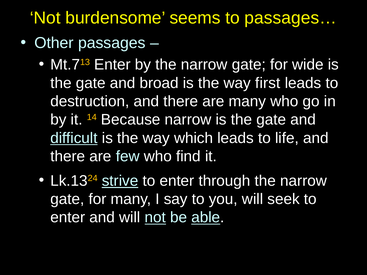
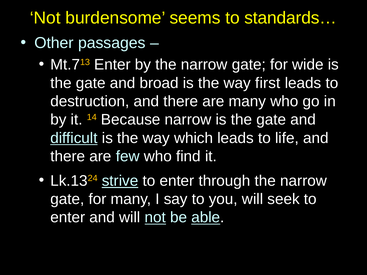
passages…: passages… -> standards…
